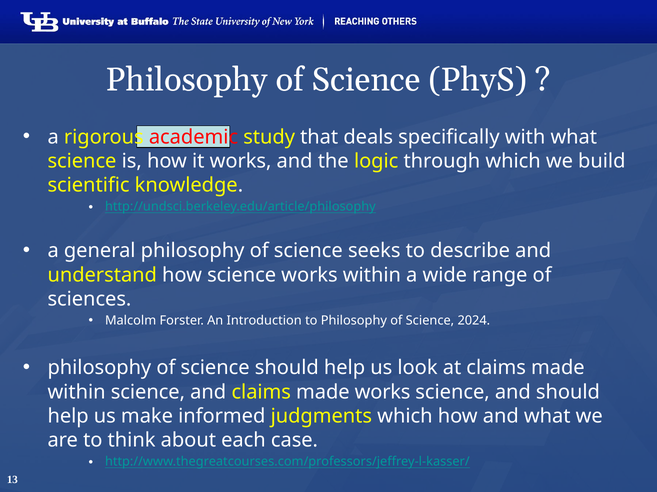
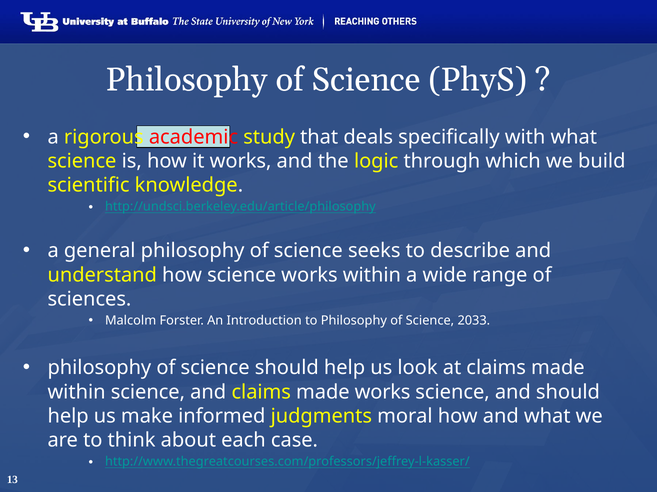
2024: 2024 -> 2033
judgments which: which -> moral
